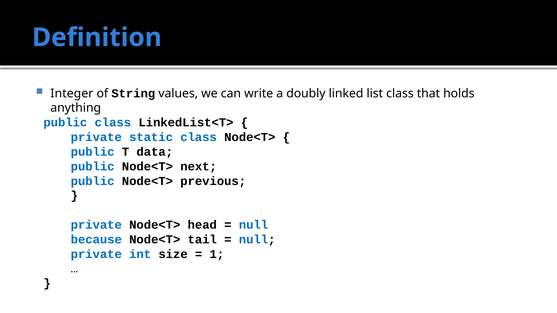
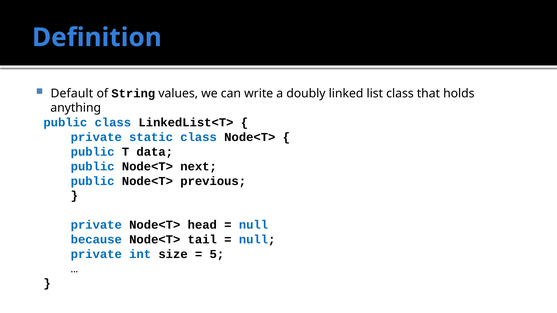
Integer: Integer -> Default
1: 1 -> 5
